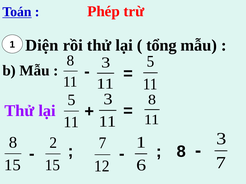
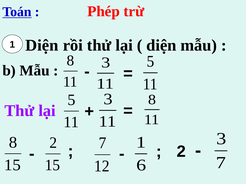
tổng at (161, 45): tổng -> diện
8 at (181, 152): 8 -> 2
